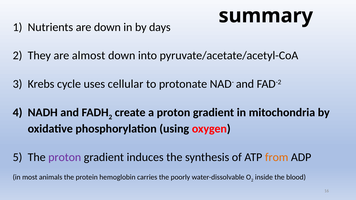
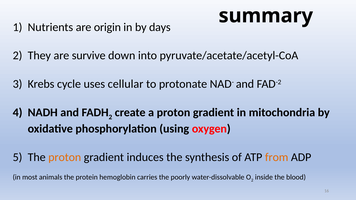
are down: down -> origin
almost: almost -> survive
proton at (65, 157) colour: purple -> orange
